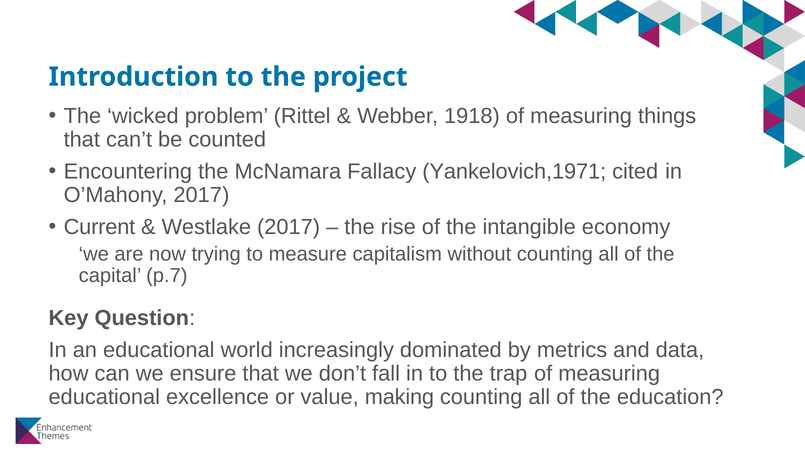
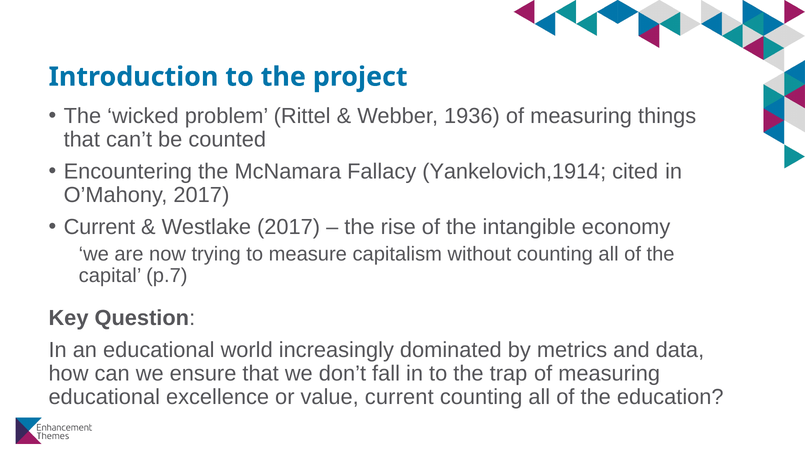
1918: 1918 -> 1936
Yankelovich,1971: Yankelovich,1971 -> Yankelovich,1914
value making: making -> current
